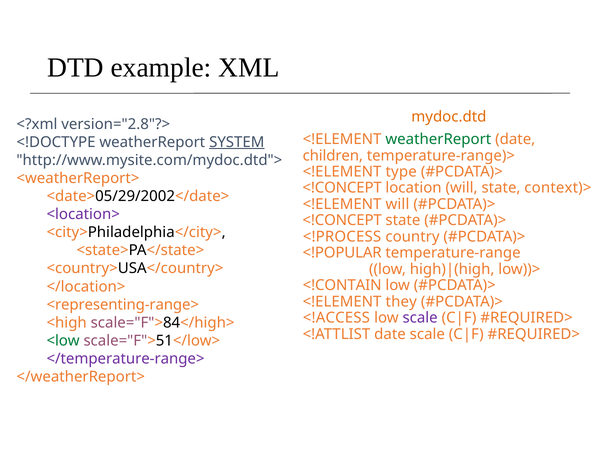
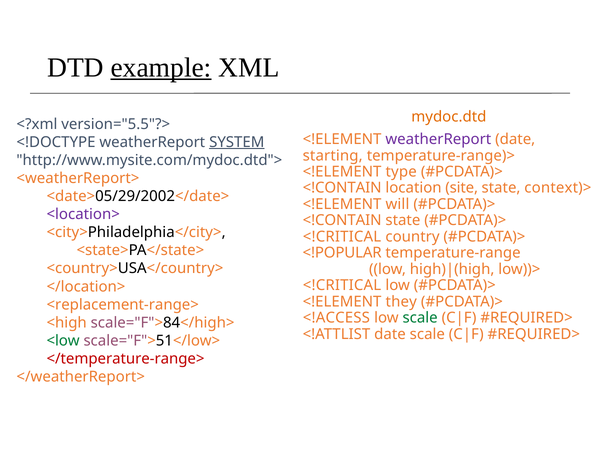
example underline: none -> present
version="2.8"?>: version="2.8"?> -> version="5.5"?>
weatherReport at (438, 139) colour: green -> purple
children: children -> starting
<!CONCEPT at (342, 188): <!CONCEPT -> <!CONTAIN
location will: will -> site
<!CONCEPT at (342, 220): <!CONCEPT -> <!CONTAIN
<!PROCESS at (342, 237): <!PROCESS -> <!CRITICAL
<!CONTAIN at (342, 285): <!CONTAIN -> <!CRITICAL
<representing-range>: <representing-range> -> <replacement-range>
scale at (420, 318) colour: purple -> green
</temperature-range> colour: purple -> red
